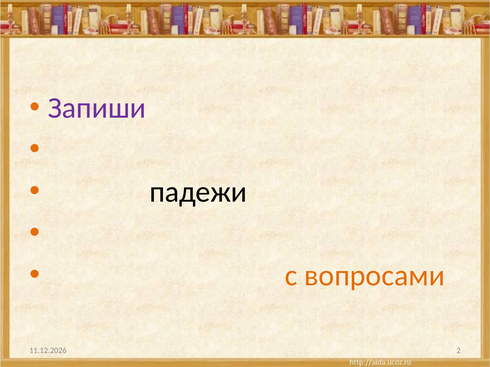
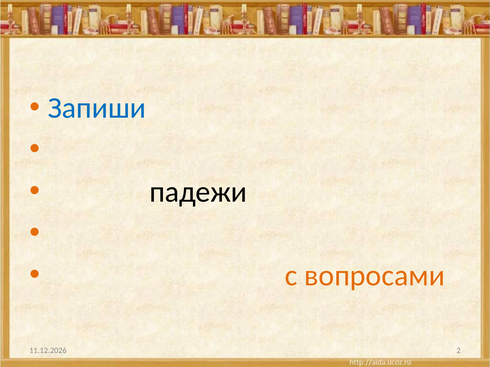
Запиши colour: purple -> blue
